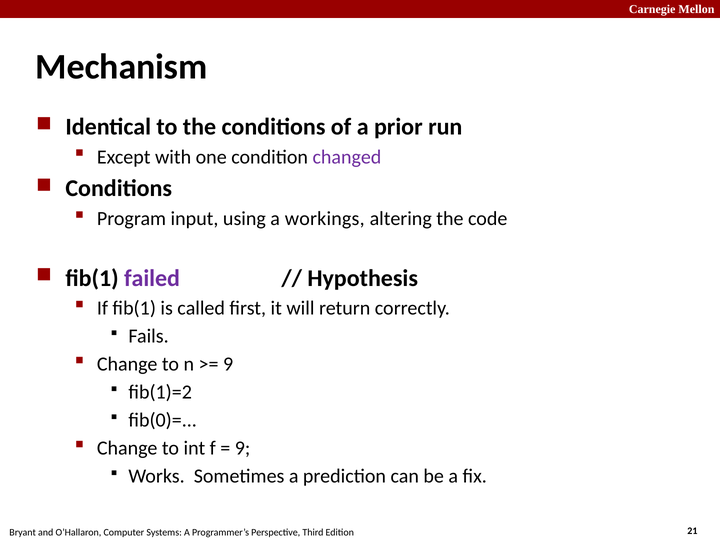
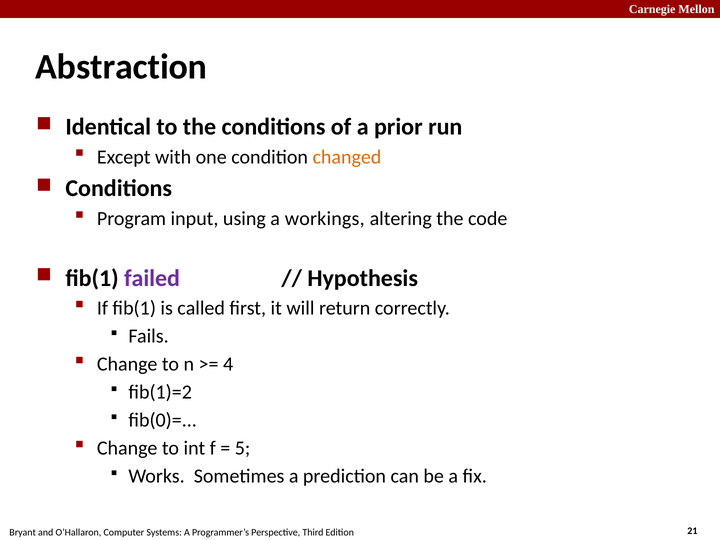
Mechanism: Mechanism -> Abstraction
changed colour: purple -> orange
9 at (228, 364): 9 -> 4
9 at (243, 448): 9 -> 5
